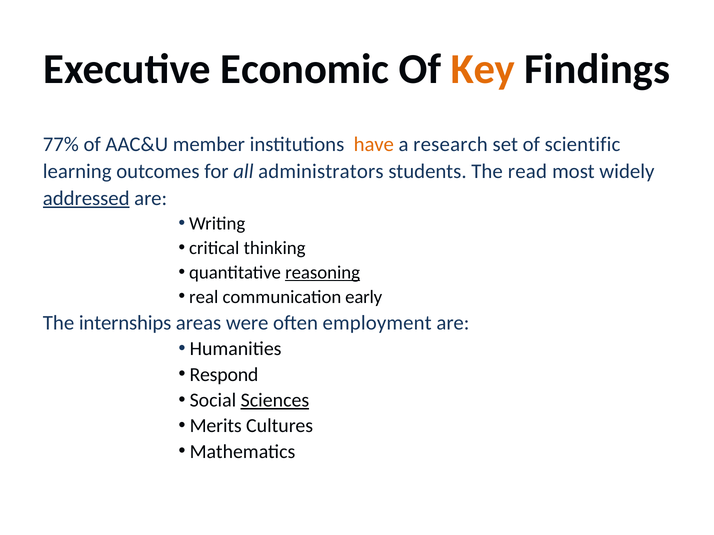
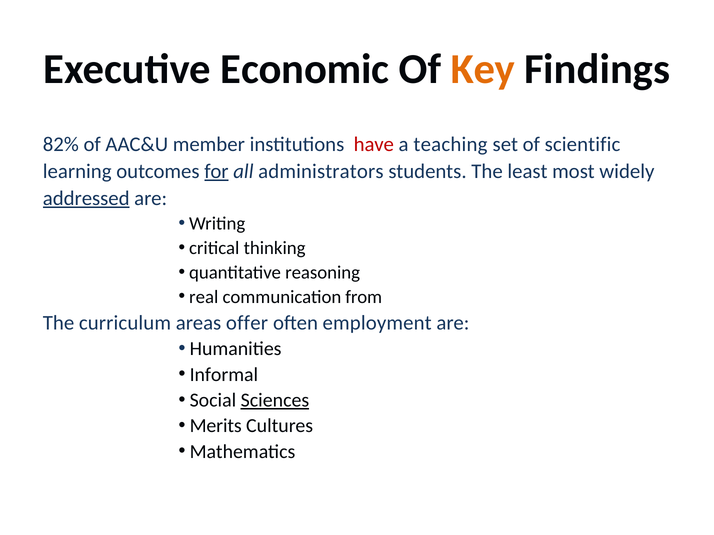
77%: 77% -> 82%
have colour: orange -> red
research: research -> teaching
for underline: none -> present
read: read -> least
reasoning underline: present -> none
early: early -> from
internships: internships -> curriculum
were: were -> offer
Respond: Respond -> Informal
